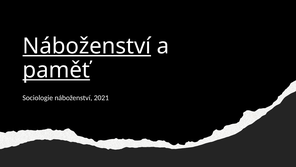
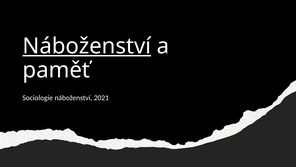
paměť underline: present -> none
